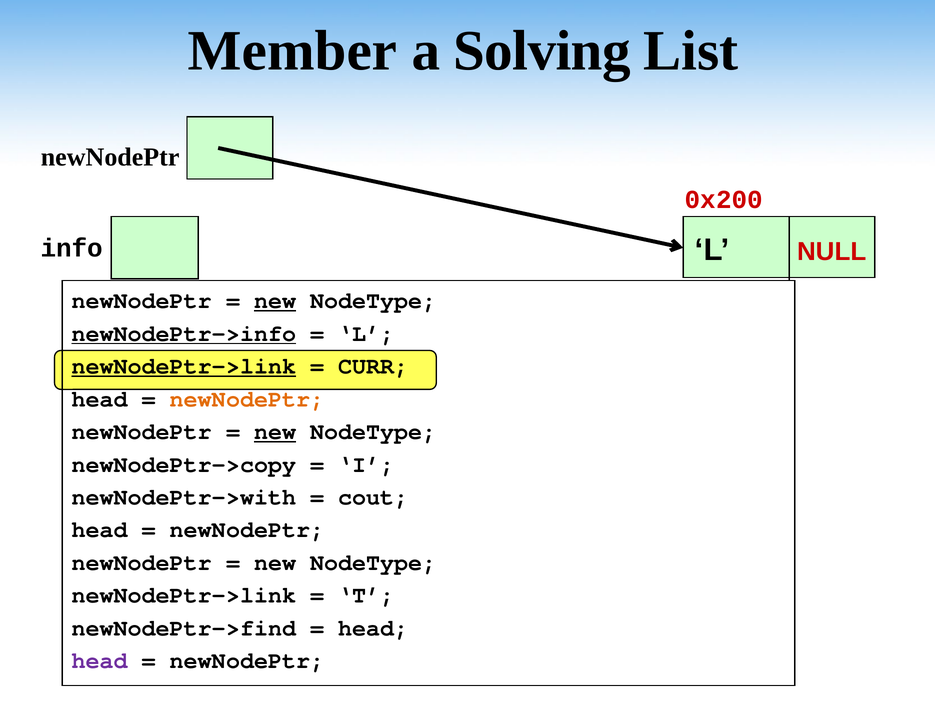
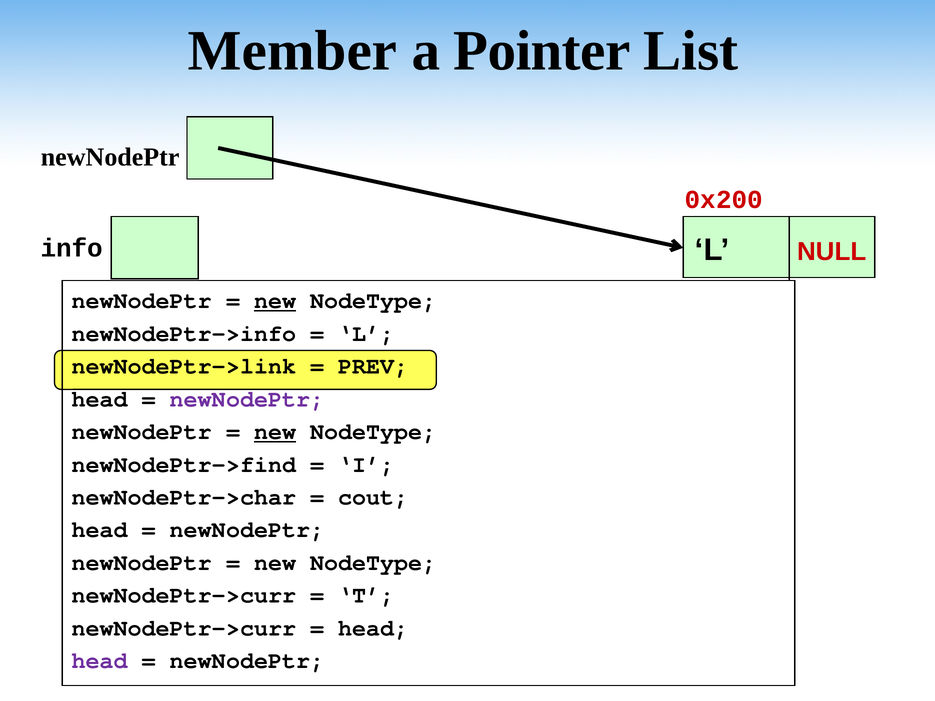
Solving: Solving -> Pointer
newNodePtr->info underline: present -> none
newNodePtr->link at (184, 366) underline: present -> none
CURR: CURR -> PREV
newNodePtr at (247, 399) colour: orange -> purple
newNodePtr->copy: newNodePtr->copy -> newNodePtr->find
newNodePtr->with: newNodePtr->with -> newNodePtr->char
newNodePtr->link at (184, 595): newNodePtr->link -> newNodePtr->curr
newNodePtr->find at (184, 628): newNodePtr->find -> newNodePtr->curr
